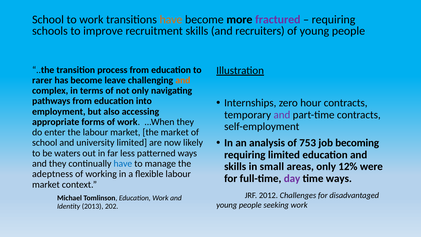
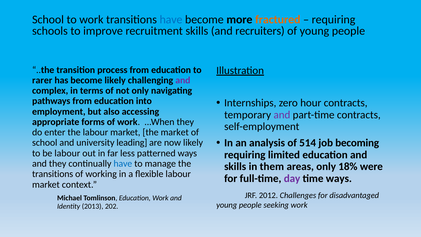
have at (171, 19) colour: orange -> blue
fractured colour: purple -> orange
become leave: leave -> likely
and at (183, 80) colour: orange -> purple
753: 753 -> 514
university limited: limited -> leading
be waters: waters -> labour
small: small -> them
12%: 12% -> 18%
adeptness at (53, 174): adeptness -> transitions
